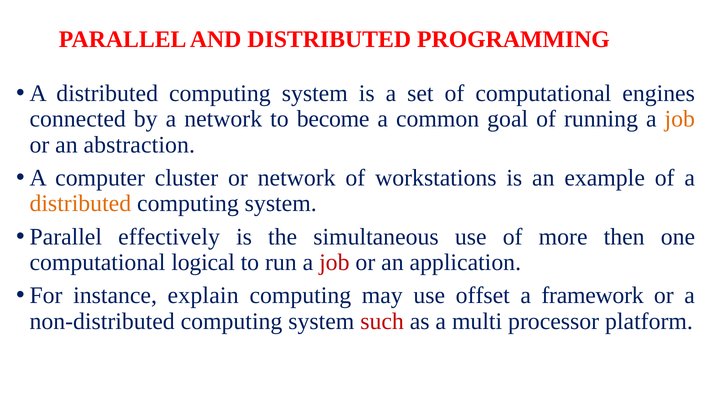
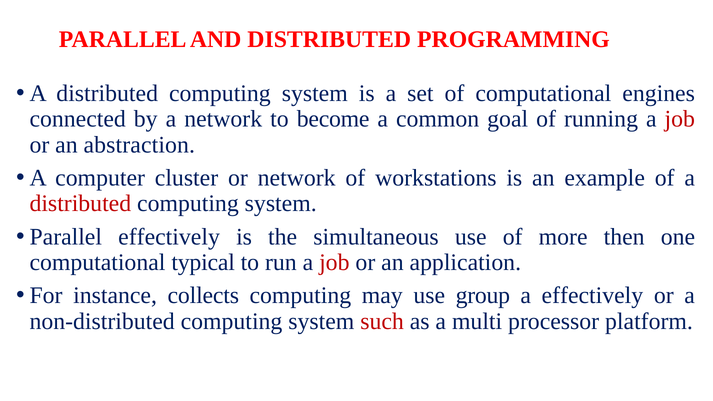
job at (680, 119) colour: orange -> red
distributed at (80, 204) colour: orange -> red
logical: logical -> typical
explain: explain -> collects
offset: offset -> group
a framework: framework -> effectively
